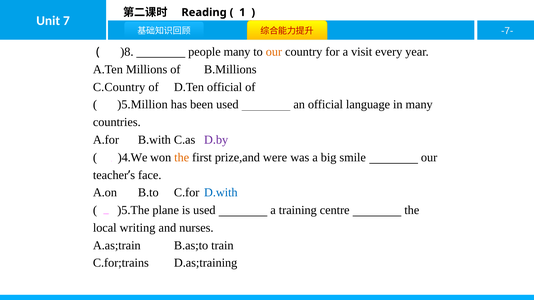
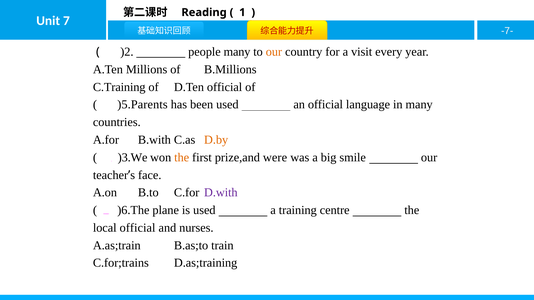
)8: )8 -> )2
C.Country: C.Country -> C.Training
)5.Million: )5.Million -> )5.Parents
D.by colour: purple -> orange
)4.We: )4.We -> )3.We
D.with colour: blue -> purple
)5.The: )5.The -> )6.The
local writing: writing -> official
